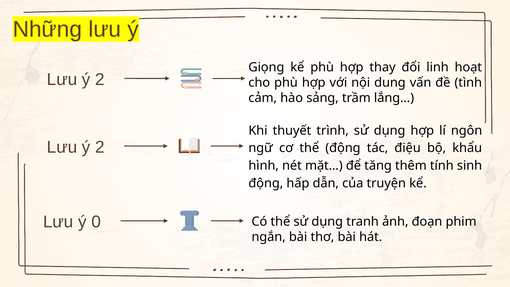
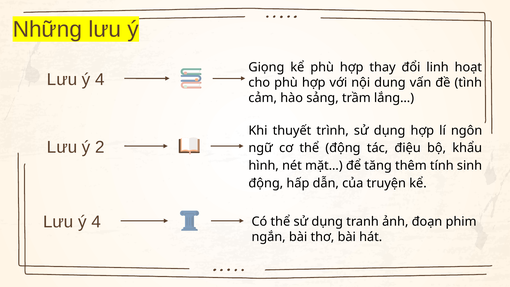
2 at (100, 80): 2 -> 4
0 at (96, 222): 0 -> 4
